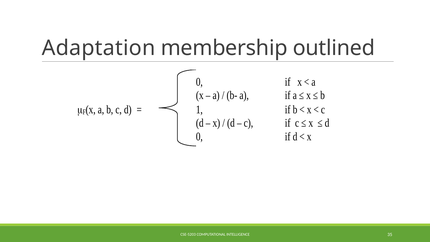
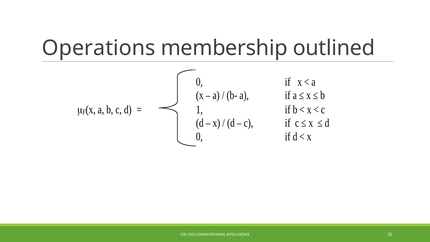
Adaptation: Adaptation -> Operations
